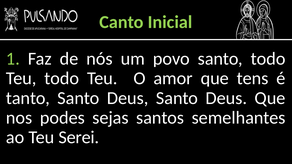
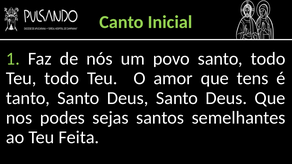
Serei: Serei -> Feita
